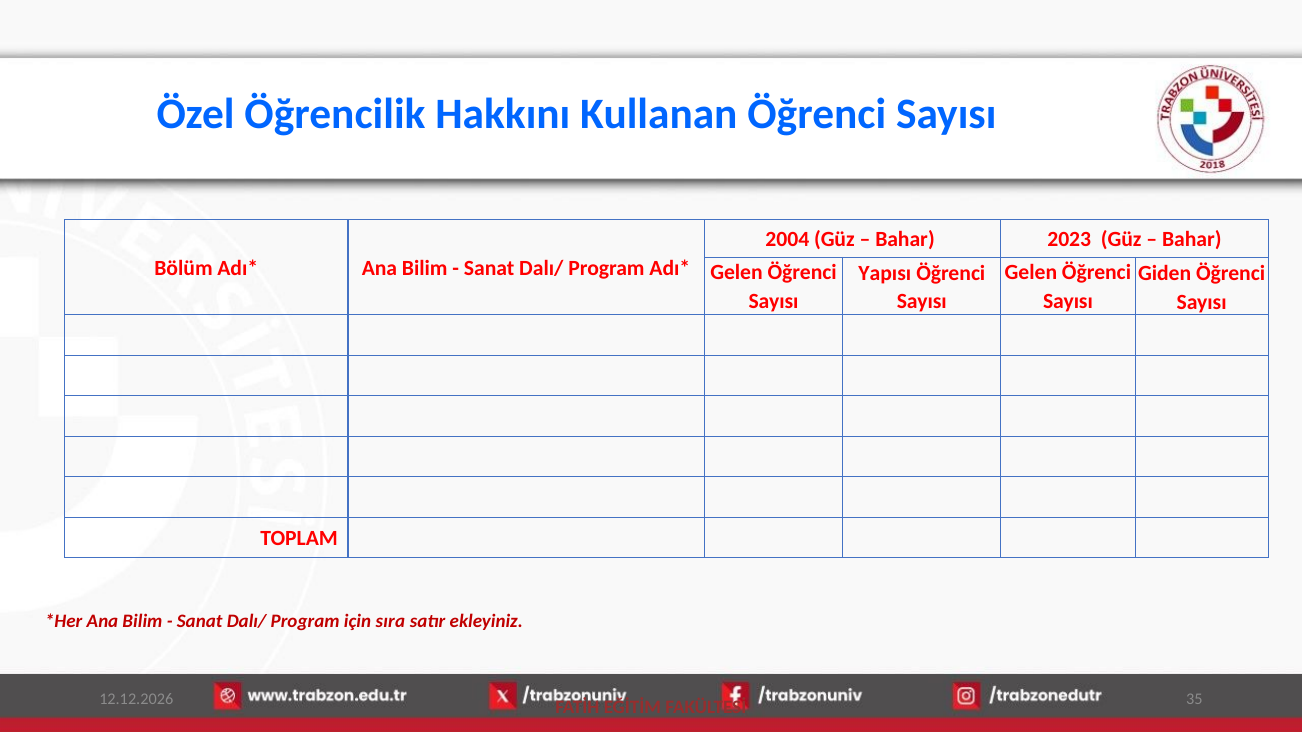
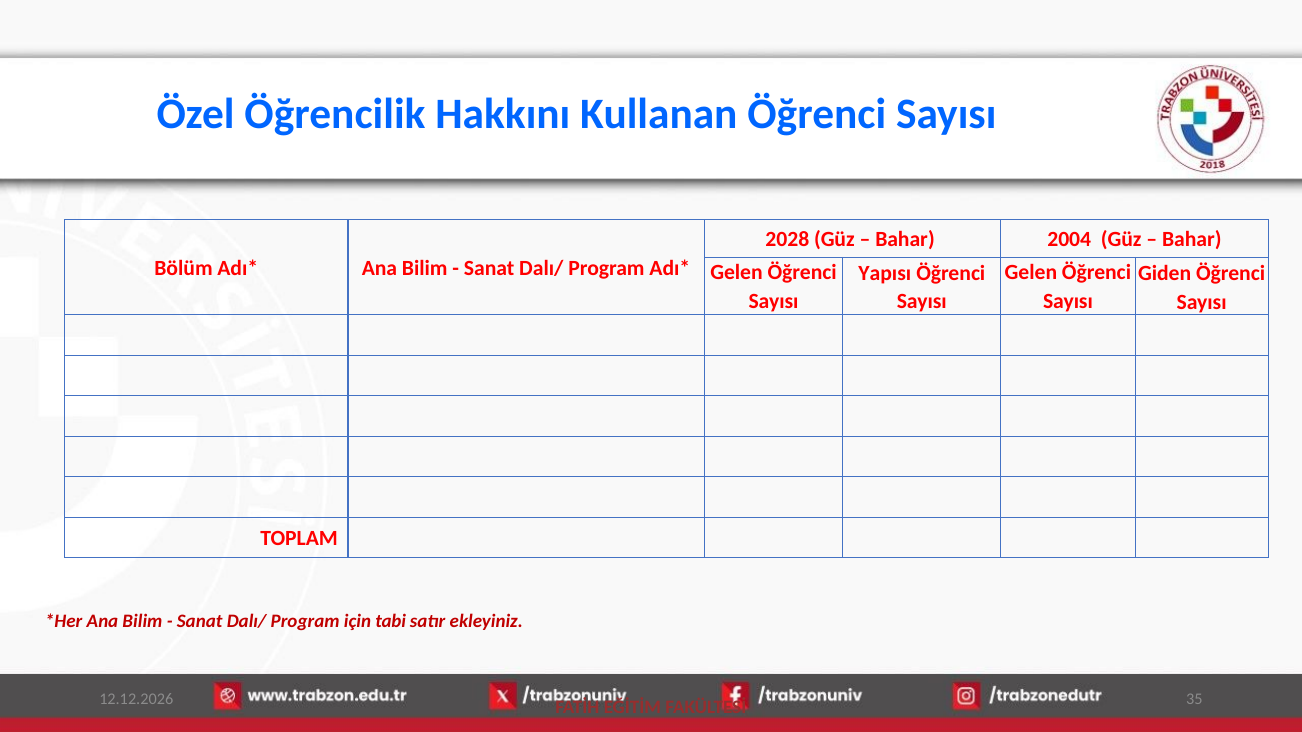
2004: 2004 -> 2028
2023: 2023 -> 2004
sıra: sıra -> tabi
